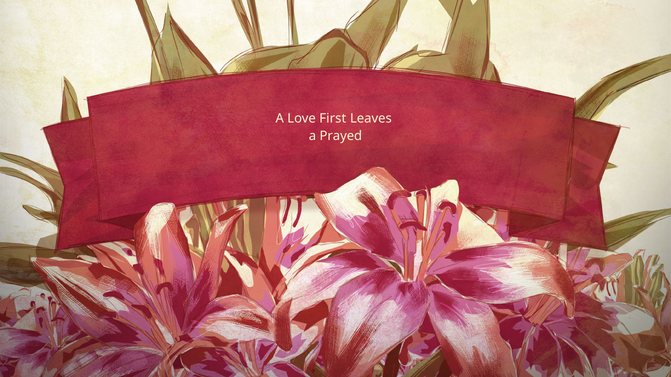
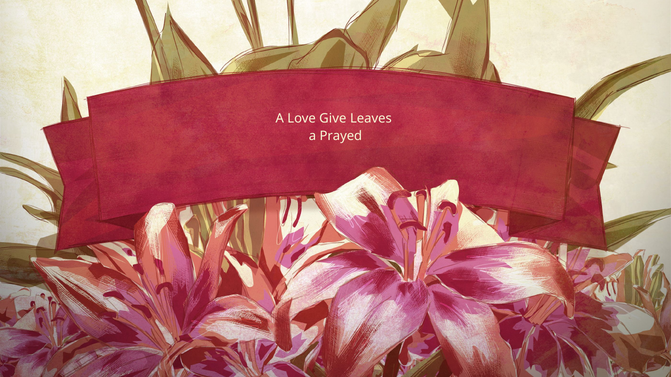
First: First -> Give
